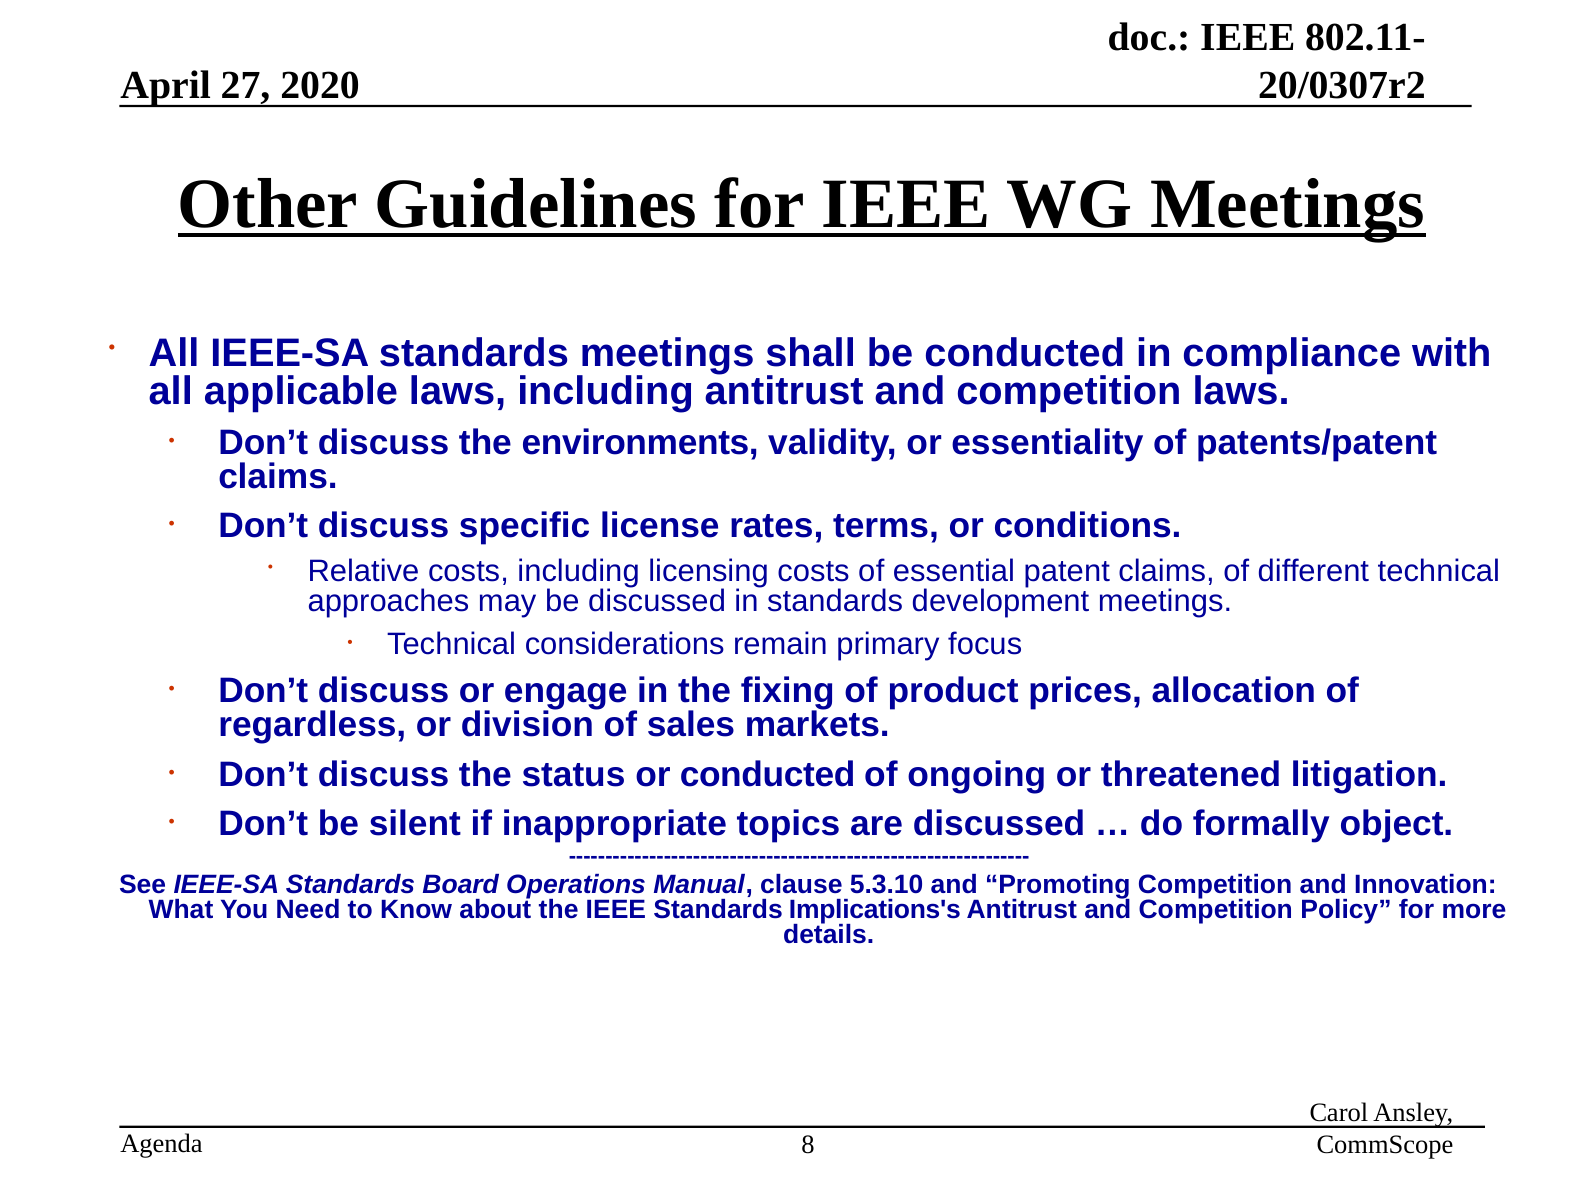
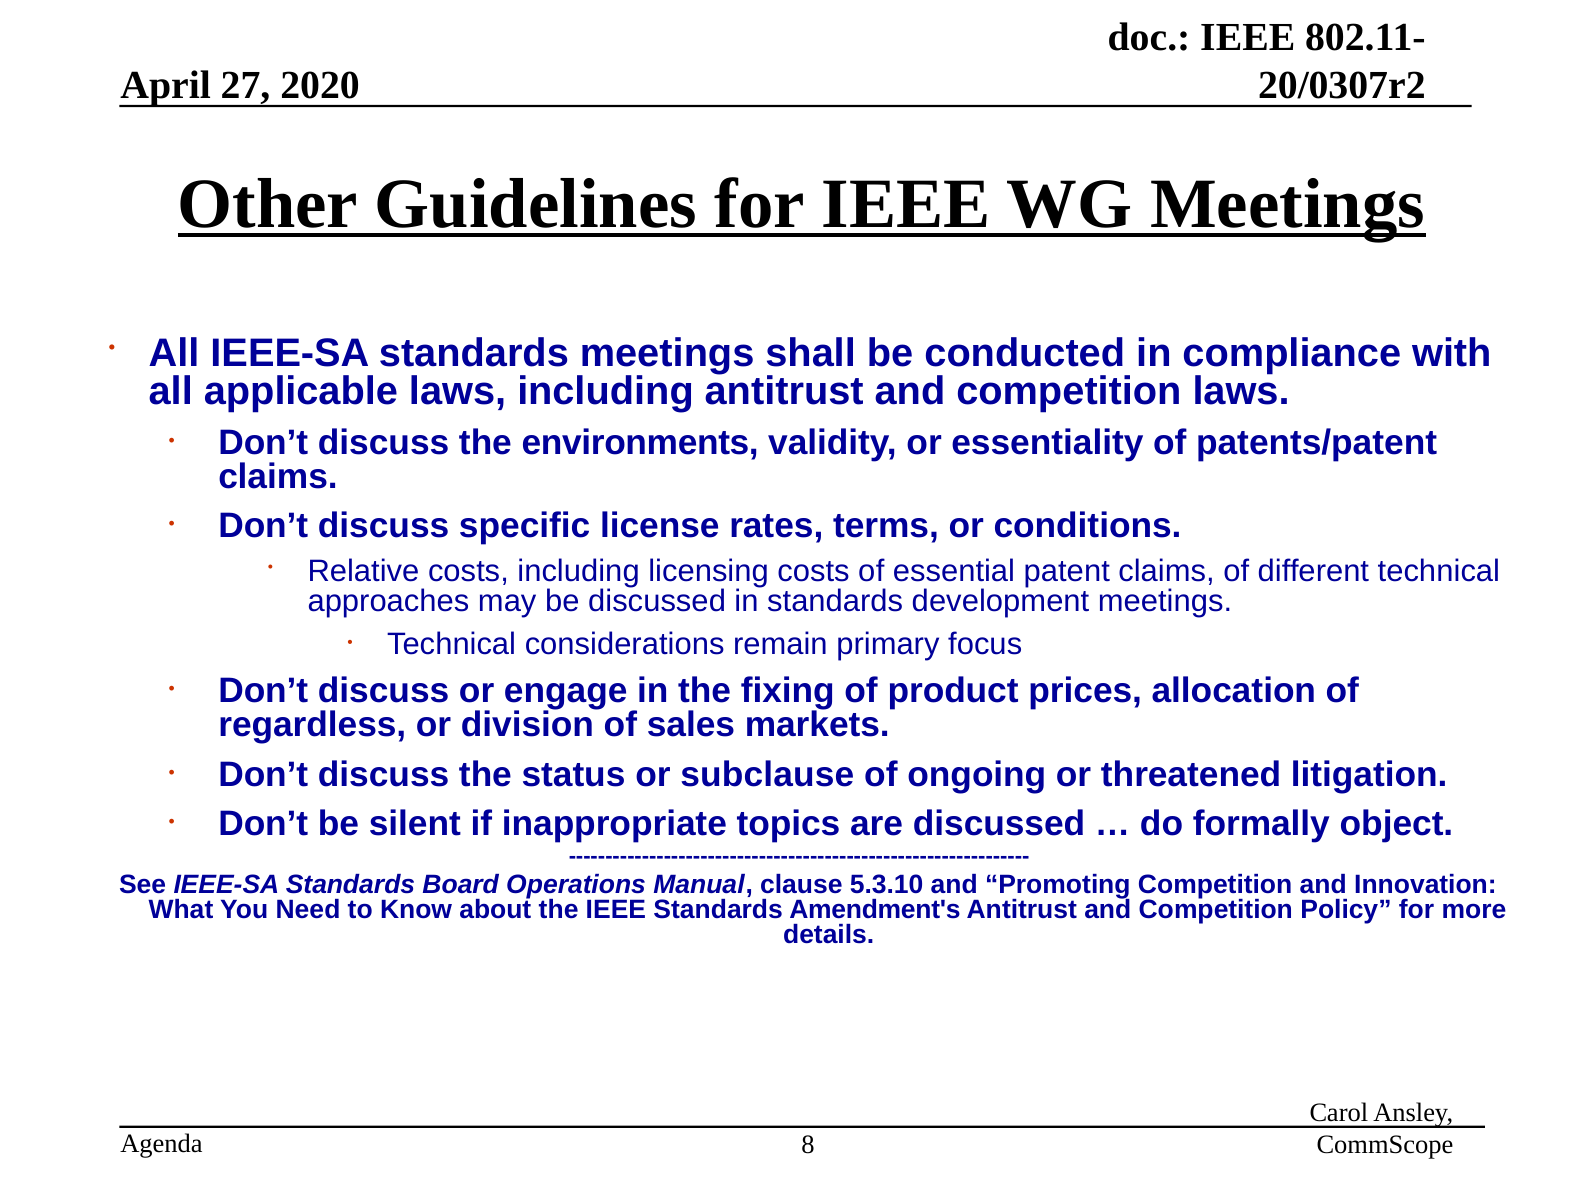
or conducted: conducted -> subclause
Implications's: Implications's -> Amendment's
